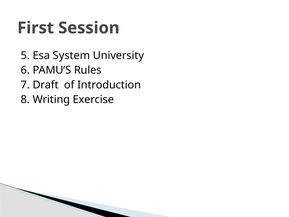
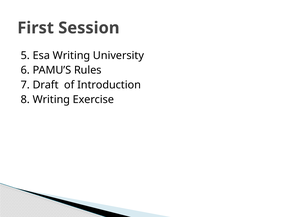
Esa System: System -> Writing
